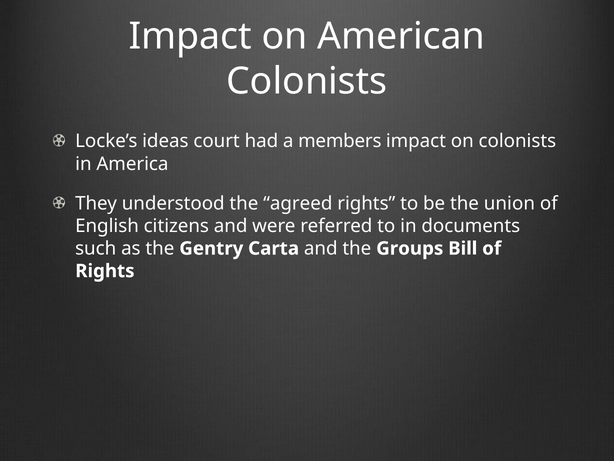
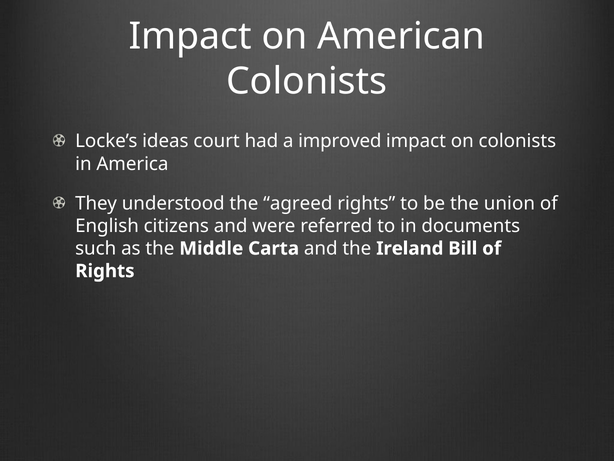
members: members -> improved
Gentry: Gentry -> Middle
Groups: Groups -> Ireland
